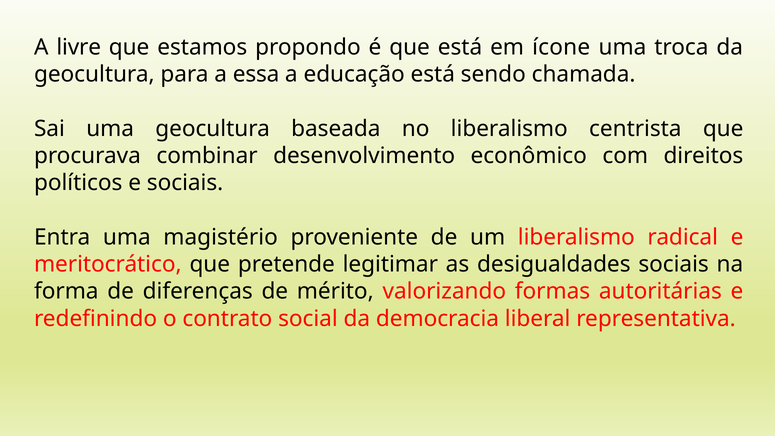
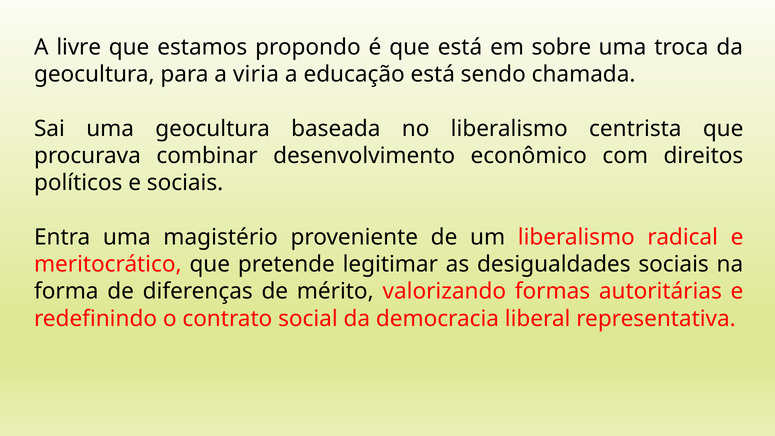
ícone: ícone -> sobre
essa: essa -> viria
